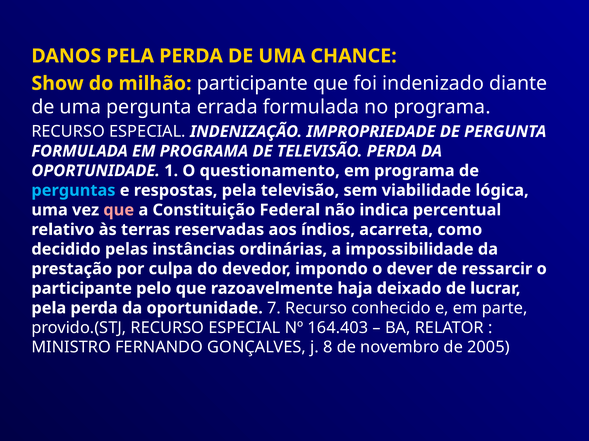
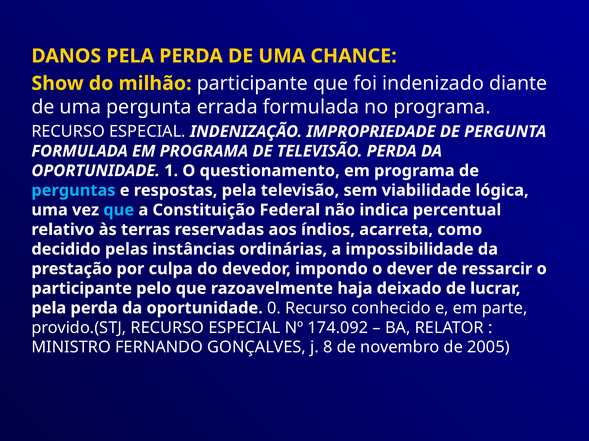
que at (119, 210) colour: pink -> light blue
7: 7 -> 0
164.403: 164.403 -> 174.092
